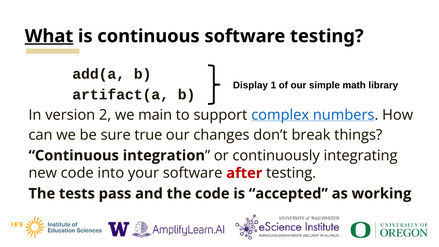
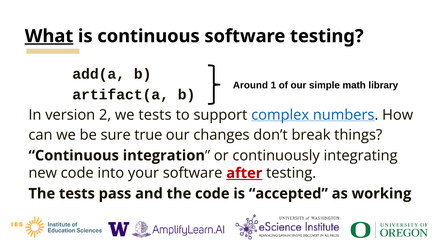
Display: Display -> Around
we main: main -> tests
after underline: none -> present
